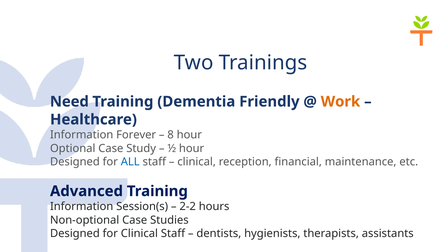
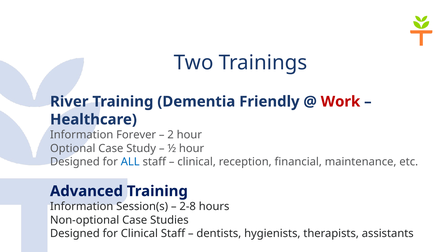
Need: Need -> River
Work colour: orange -> red
8: 8 -> 2
2-2: 2-2 -> 2-8
